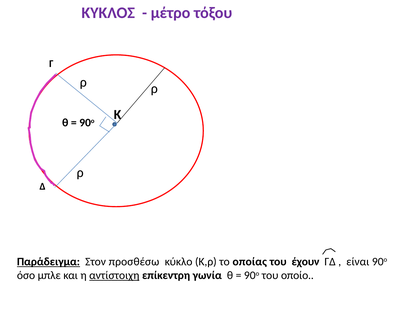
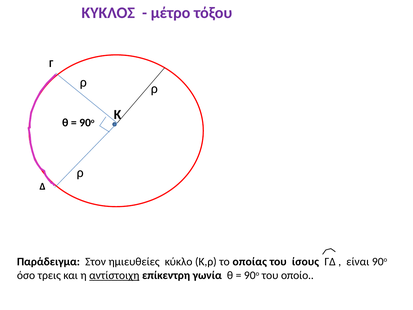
Παράδειγμα underline: present -> none
προσθέσω: προσθέσω -> ημιευθείες
έχουν: έχουν -> ίσους
μπλε: μπλε -> τρεις
